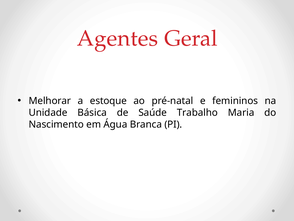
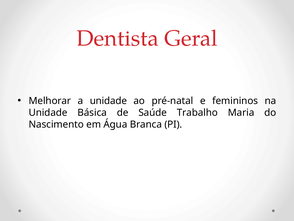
Agentes: Agentes -> Dentista
a estoque: estoque -> unidade
